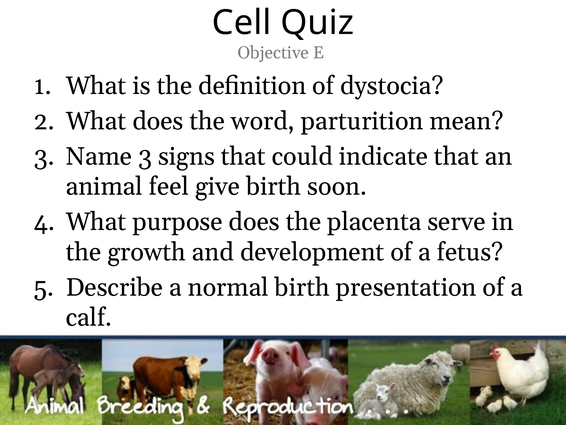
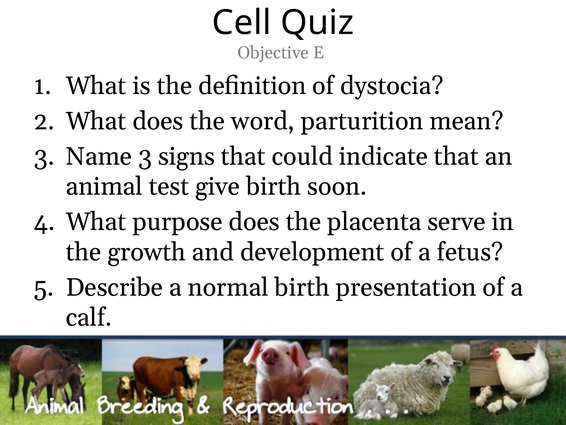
feel: feel -> test
